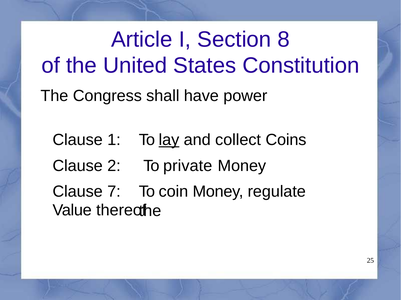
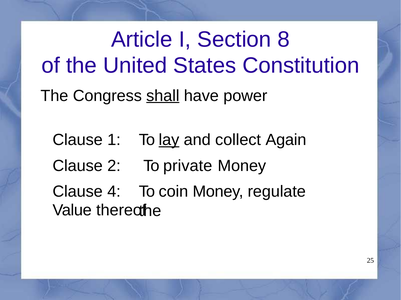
shall underline: none -> present
Coins: Coins -> Again
7: 7 -> 4
